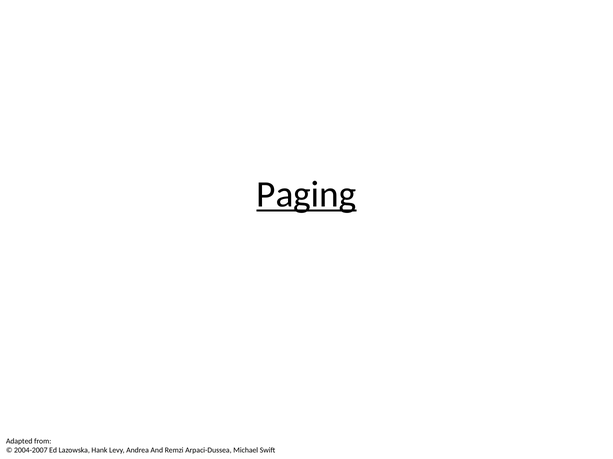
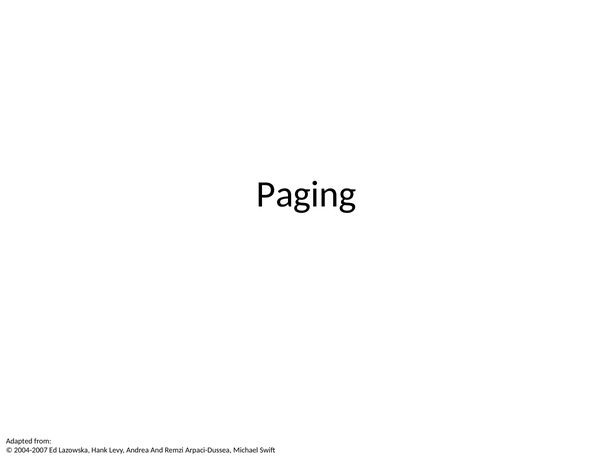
Paging underline: present -> none
